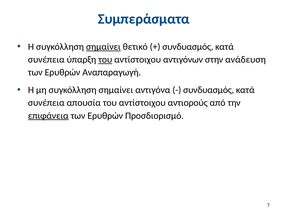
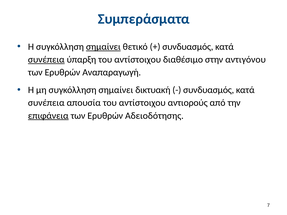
συνέπεια at (46, 60) underline: none -> present
του at (105, 60) underline: present -> none
αντιγόνων: αντιγόνων -> διαθέσιμο
ανάδευση: ανάδευση -> αντιγόνου
αντιγόνα: αντιγόνα -> δικτυακή
Προσδιορισμό: Προσδιορισμό -> Αδειοδότησης
